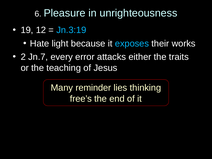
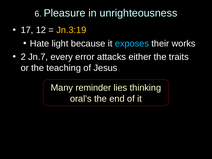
19: 19 -> 17
Jn.3:19 colour: light blue -> yellow
free’s: free’s -> oral’s
